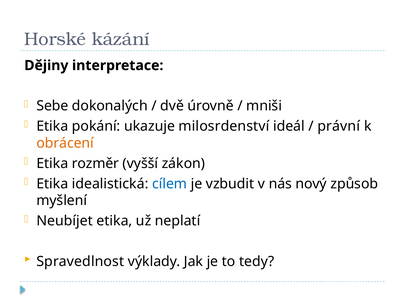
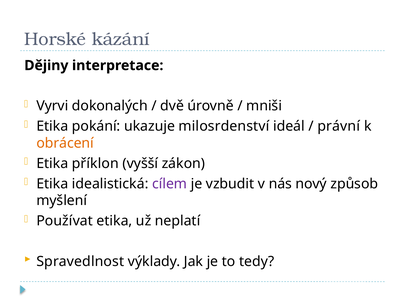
Sebe: Sebe -> Vyrvi
rozměr: rozměr -> příklon
cílem colour: blue -> purple
Neubíjet: Neubíjet -> Používat
